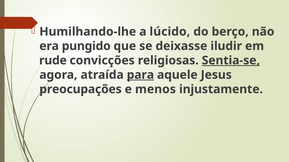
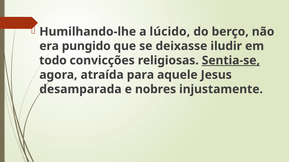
rude: rude -> todo
para underline: present -> none
preocupações: preocupações -> desamparada
menos: menos -> nobres
